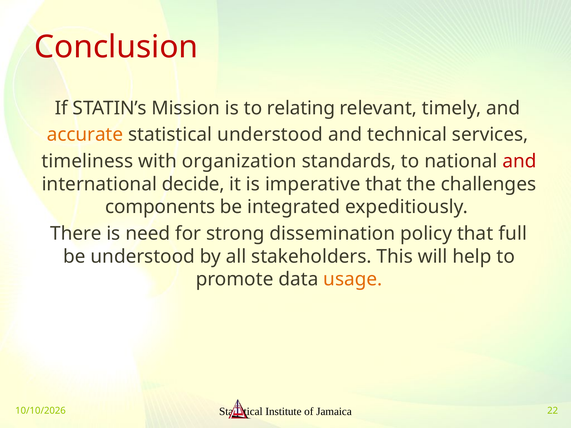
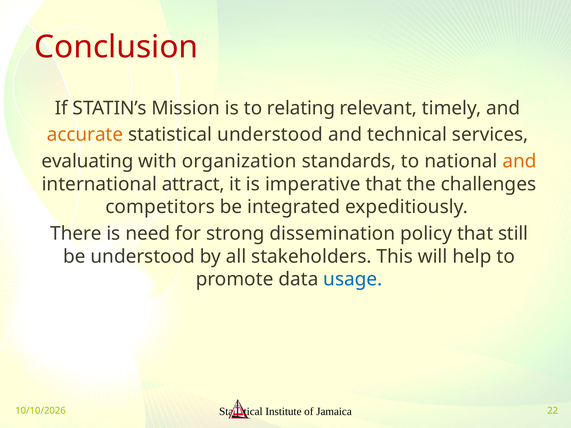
timeliness: timeliness -> evaluating
and at (519, 161) colour: red -> orange
decide: decide -> attract
components: components -> competitors
full: full -> still
usage colour: orange -> blue
